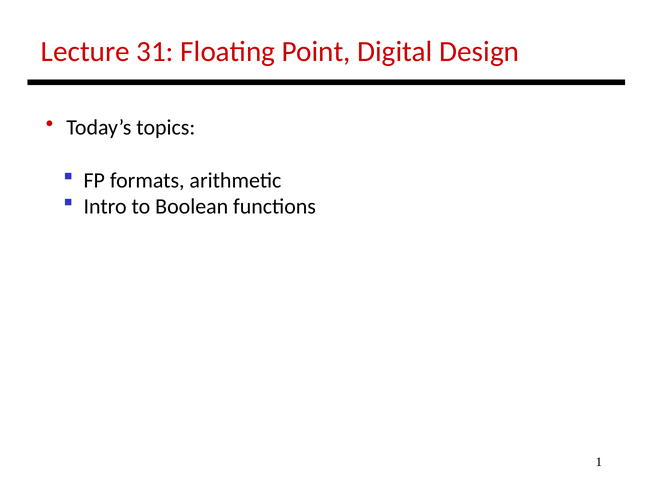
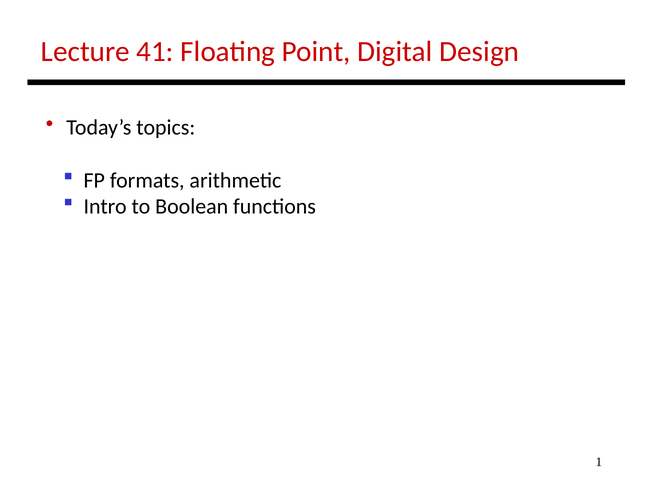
31: 31 -> 41
